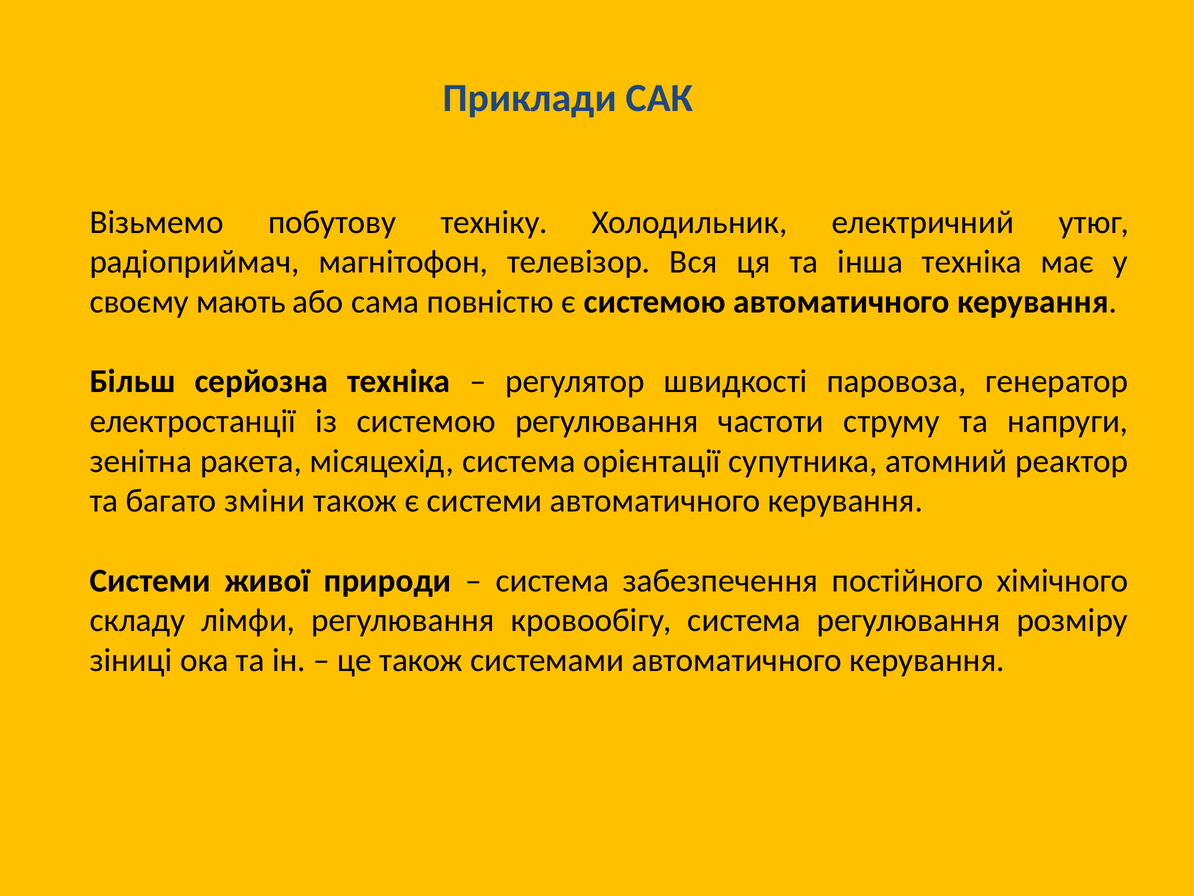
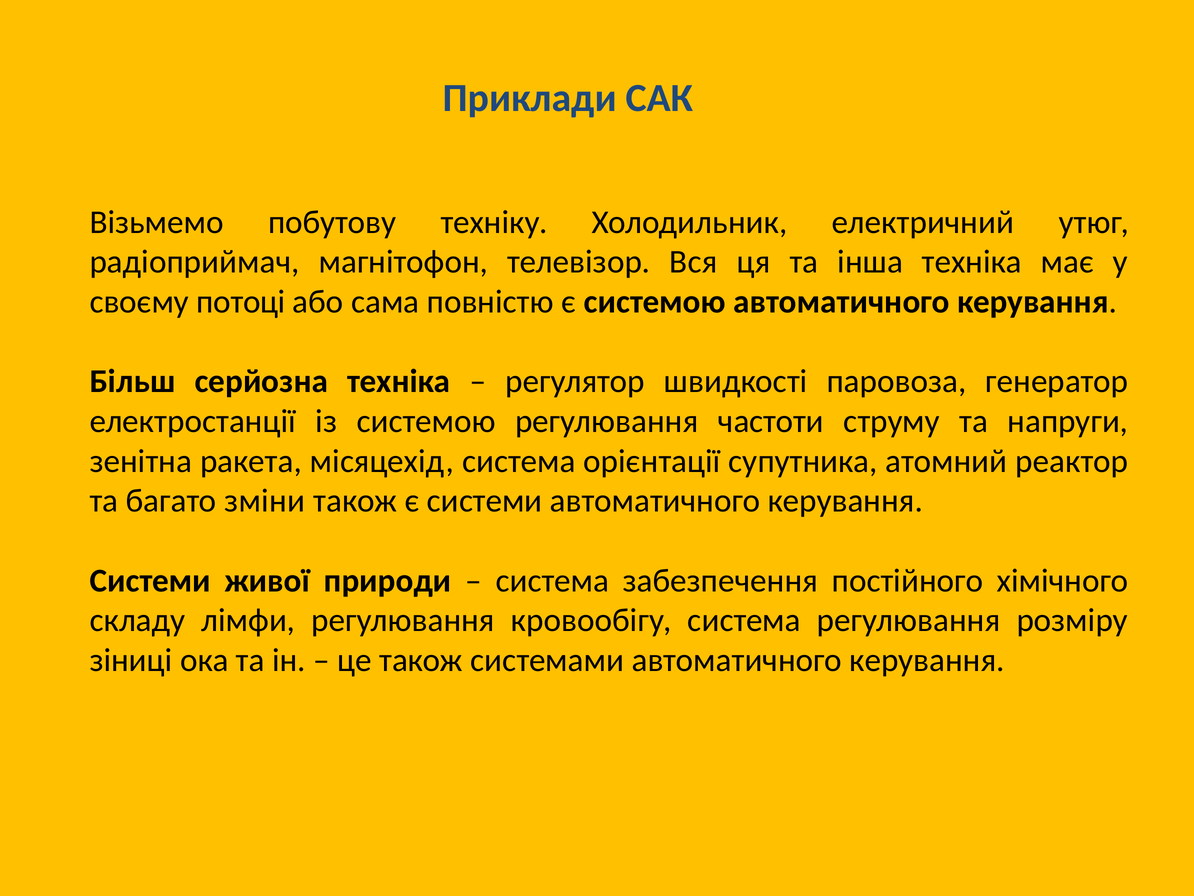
мають: мають -> потоці
